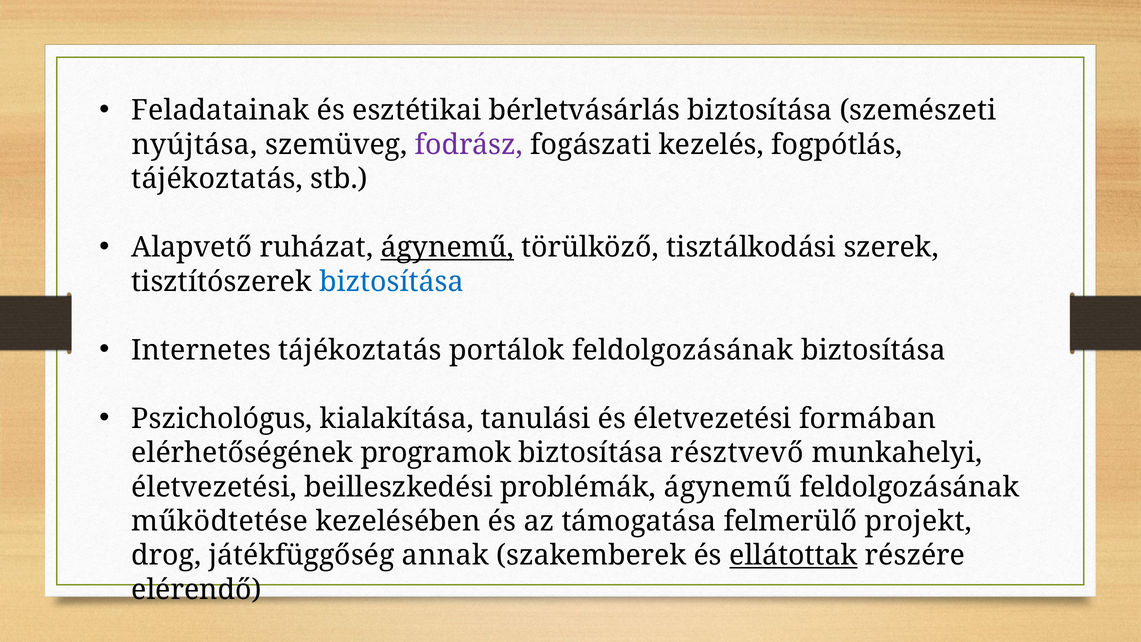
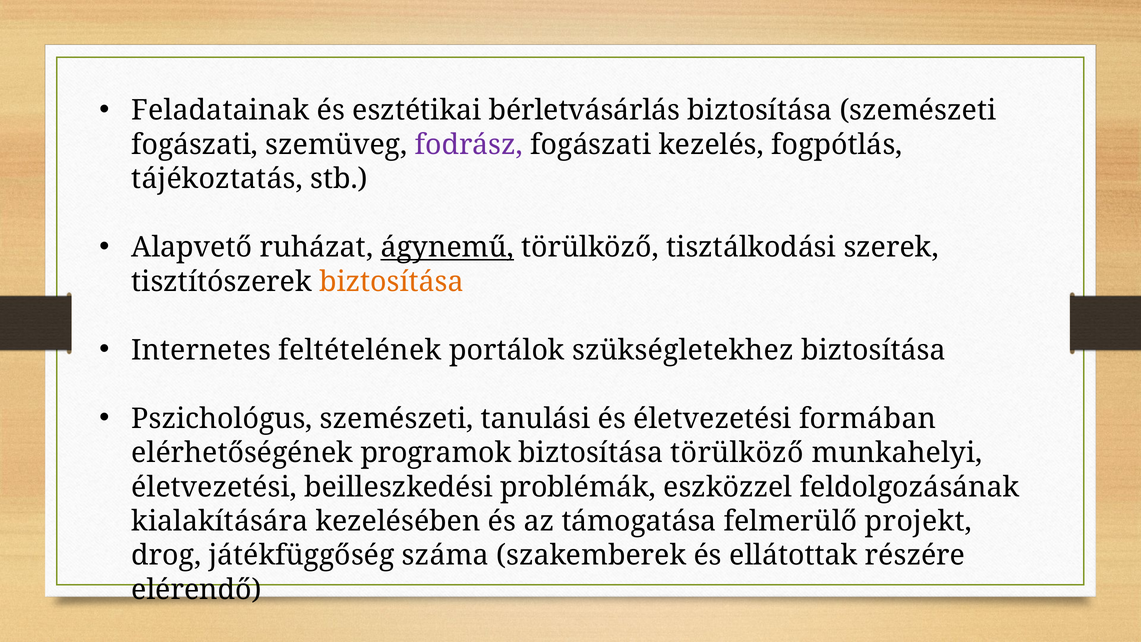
nyújtása at (195, 145): nyújtása -> fogászati
biztosítása at (392, 282) colour: blue -> orange
Internetes tájékoztatás: tájékoztatás -> feltételének
portálok feldolgozásának: feldolgozásának -> szükségletekhez
Pszichológus kialakítása: kialakítása -> szemészeti
biztosítása résztvevő: résztvevő -> törülköző
problémák ágynemű: ágynemű -> eszközzel
működtetése: működtetése -> kialakítására
annak: annak -> száma
ellátottak underline: present -> none
